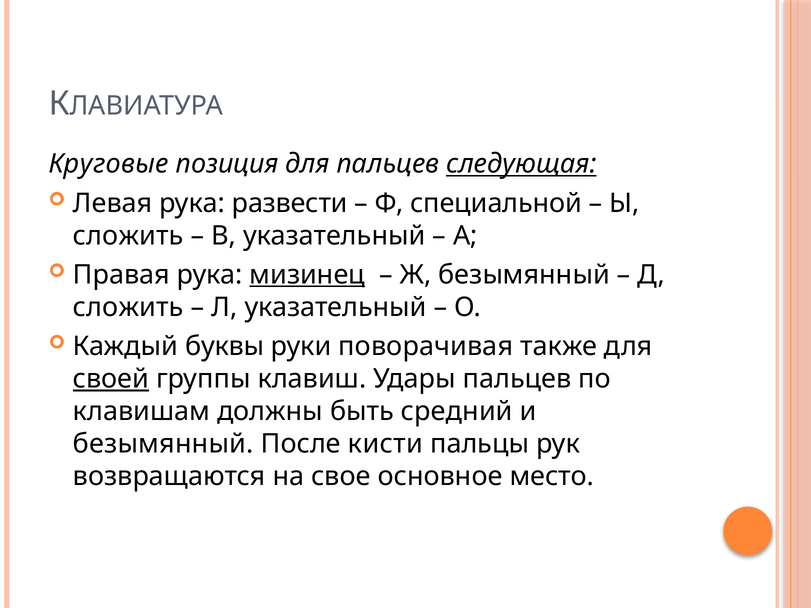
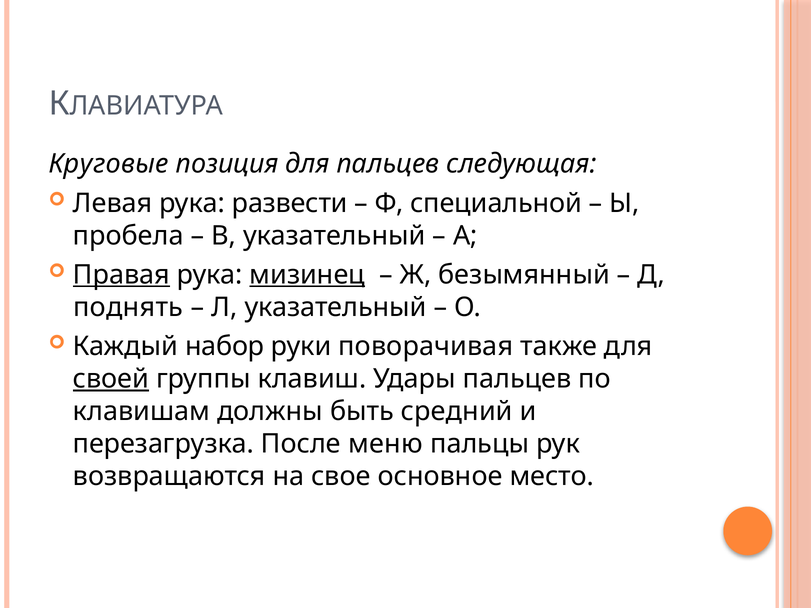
следующая underline: present -> none
сложить at (128, 236): сложить -> пробела
Правая underline: none -> present
сложить at (128, 307): сложить -> поднять
буквы: буквы -> набор
безымянный at (163, 444): безымянный -> перезагрузка
кисти: кисти -> меню
